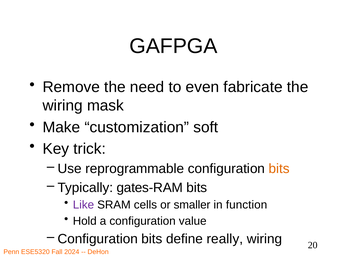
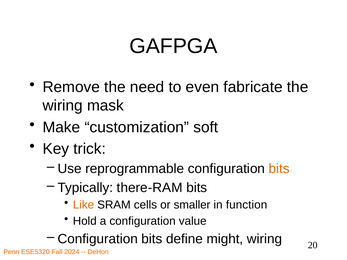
gates-RAM: gates-RAM -> there-RAM
Like colour: purple -> orange
really: really -> might
